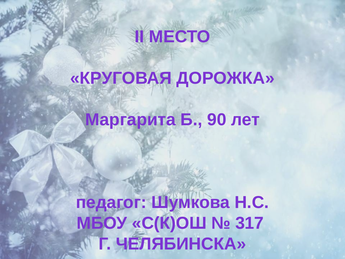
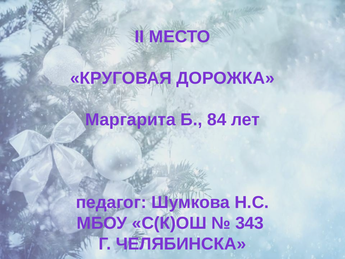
90: 90 -> 84
317: 317 -> 343
